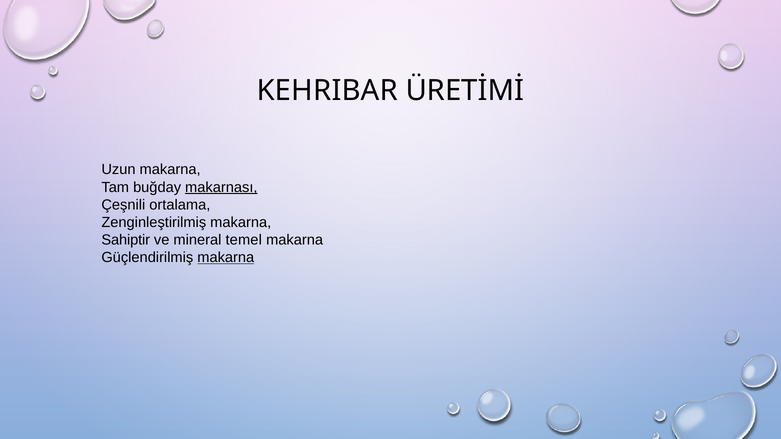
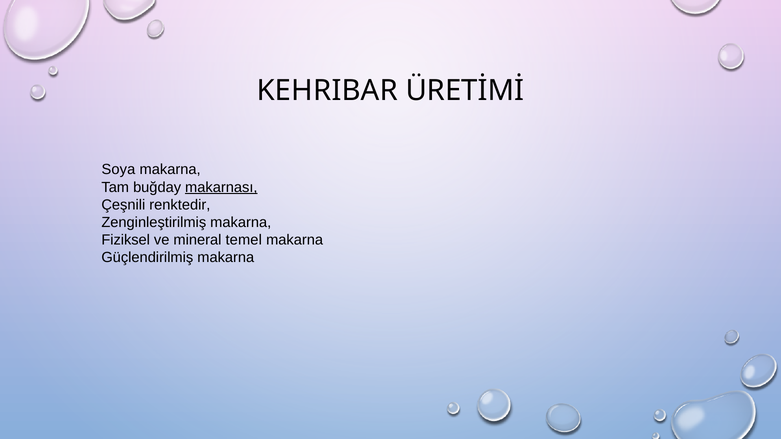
Uzun: Uzun -> Soya
ortalama: ortalama -> renktedir
Sahiptir: Sahiptir -> Fiziksel
makarna at (226, 258) underline: present -> none
